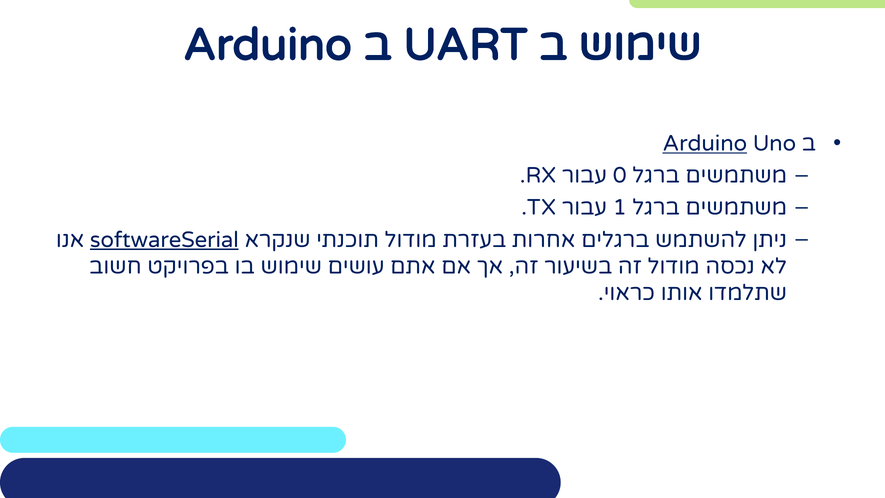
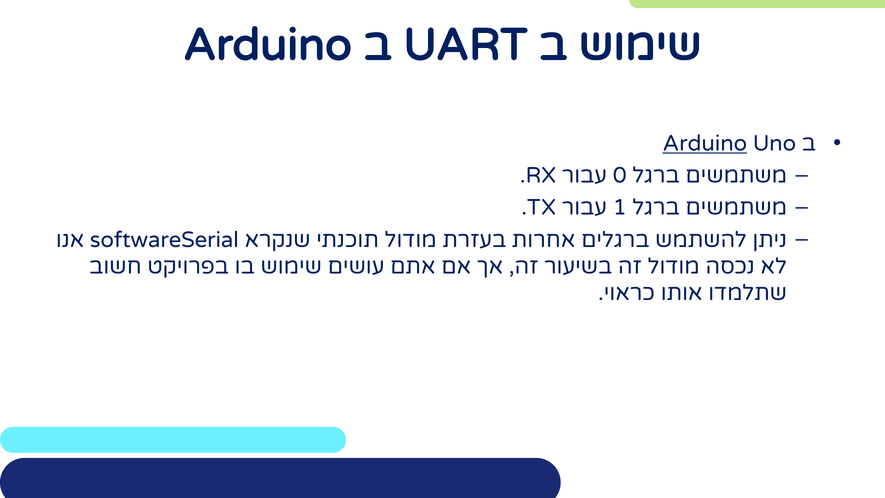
softwareSerial underline: present -> none
